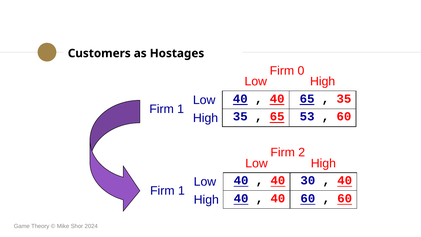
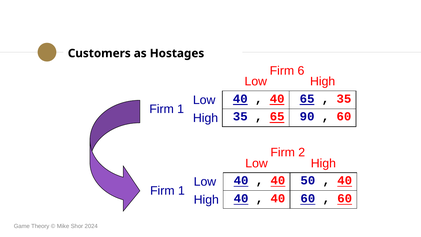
0: 0 -> 6
53: 53 -> 90
30: 30 -> 50
